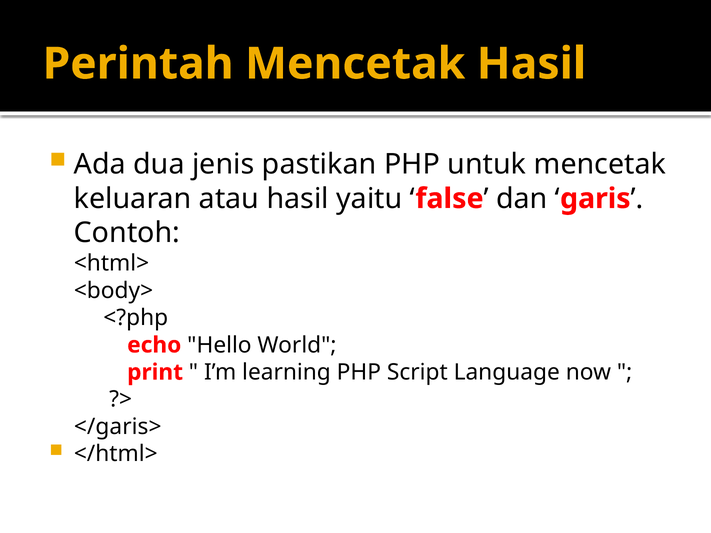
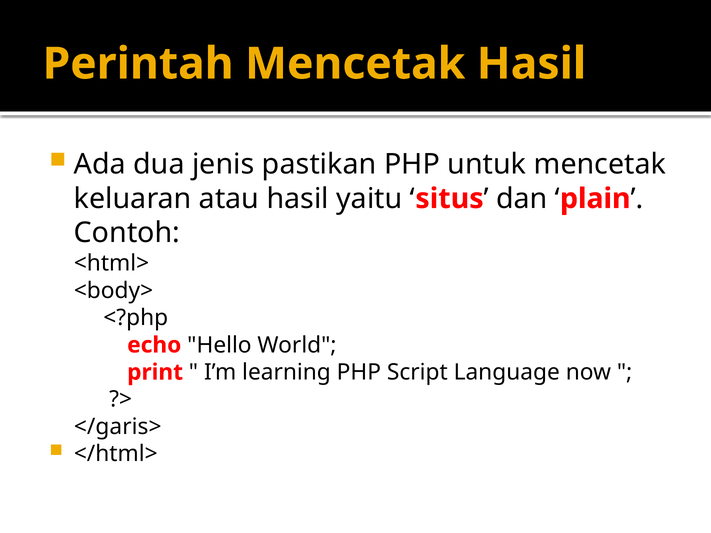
false: false -> situs
garis: garis -> plain
